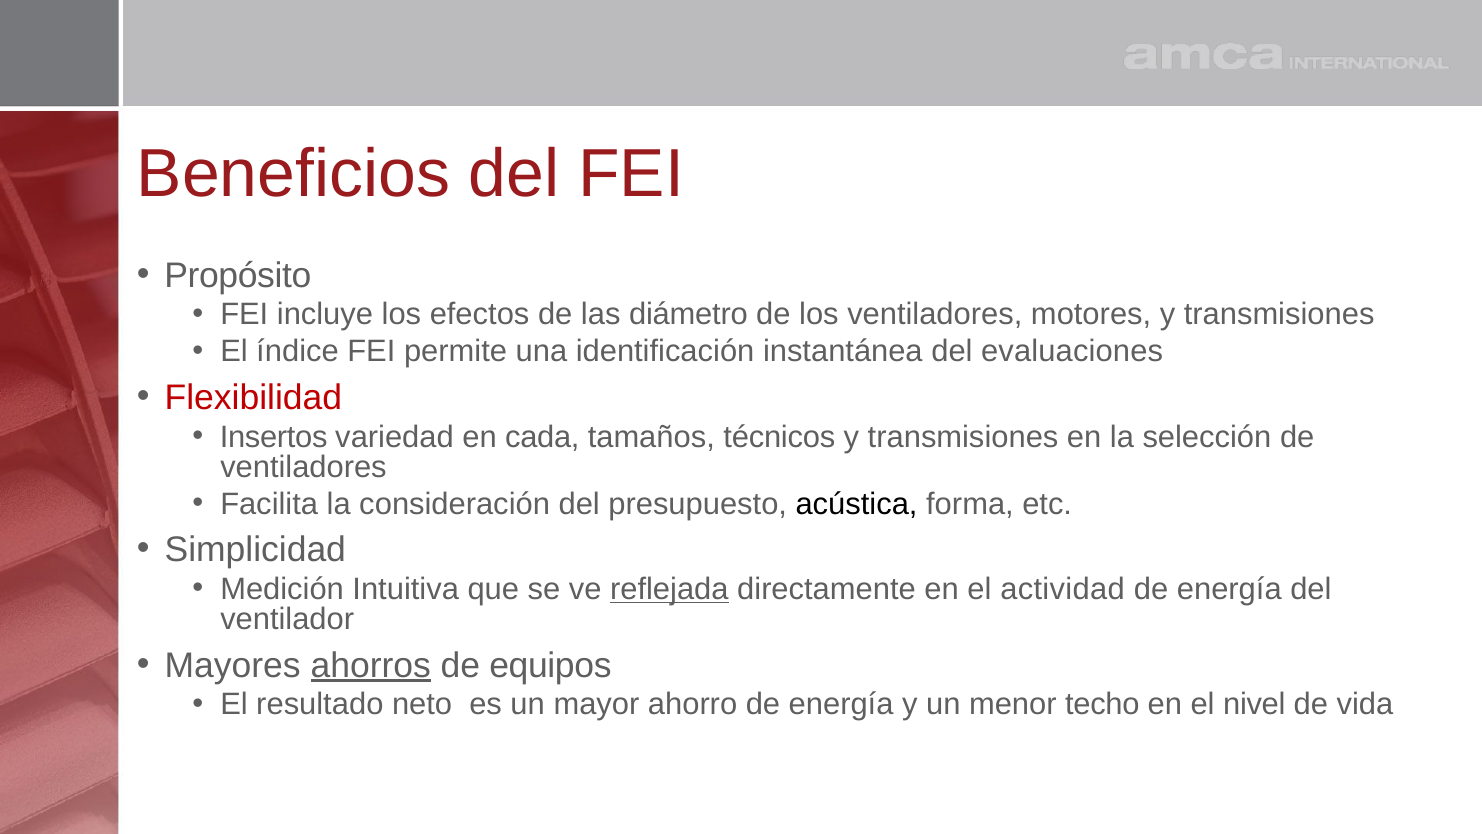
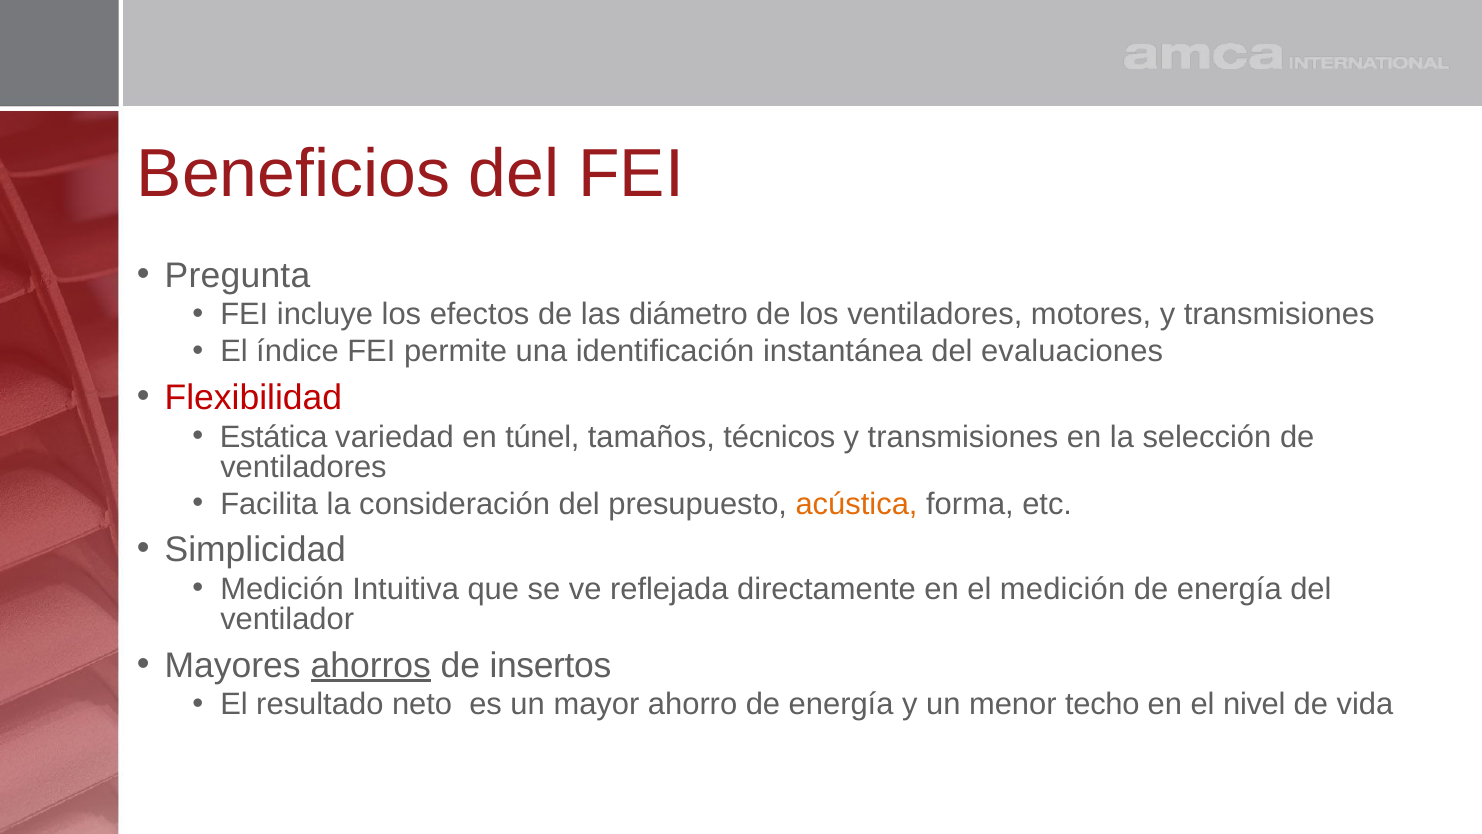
Propósito: Propósito -> Pregunta
Insertos: Insertos -> Estática
cada: cada -> túnel
acústica colour: black -> orange
reflejada underline: present -> none
el actividad: actividad -> medición
equipos: equipos -> insertos
